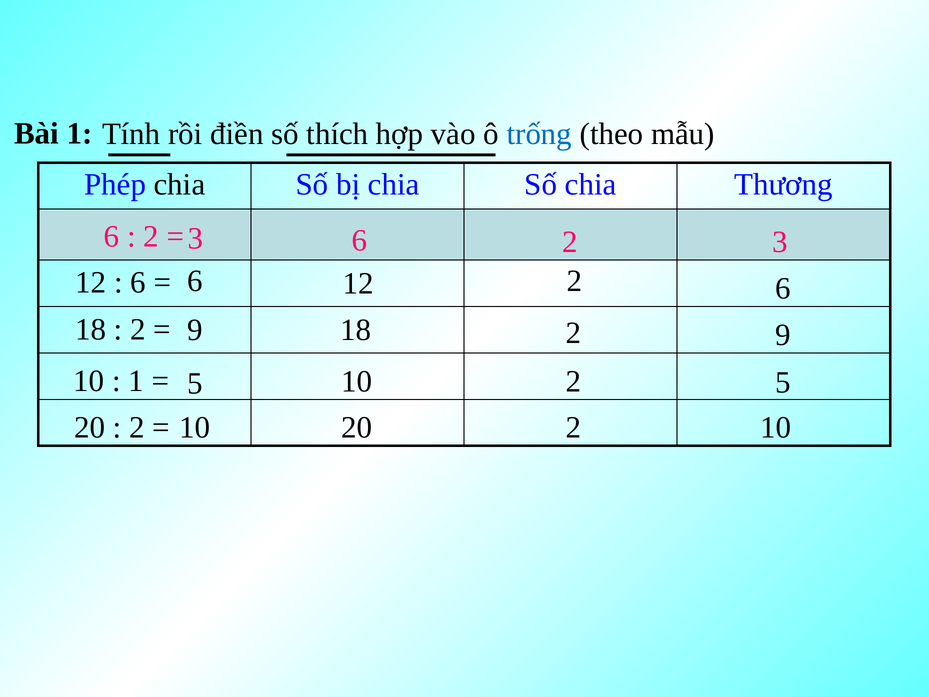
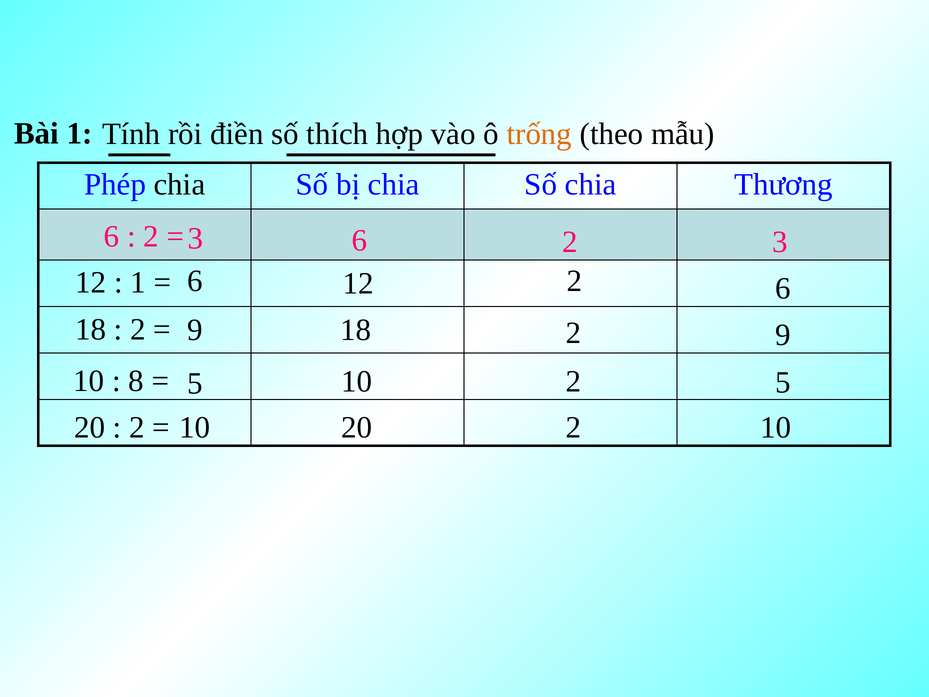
trống colour: blue -> orange
6 at (138, 282): 6 -> 1
1 at (136, 381): 1 -> 8
